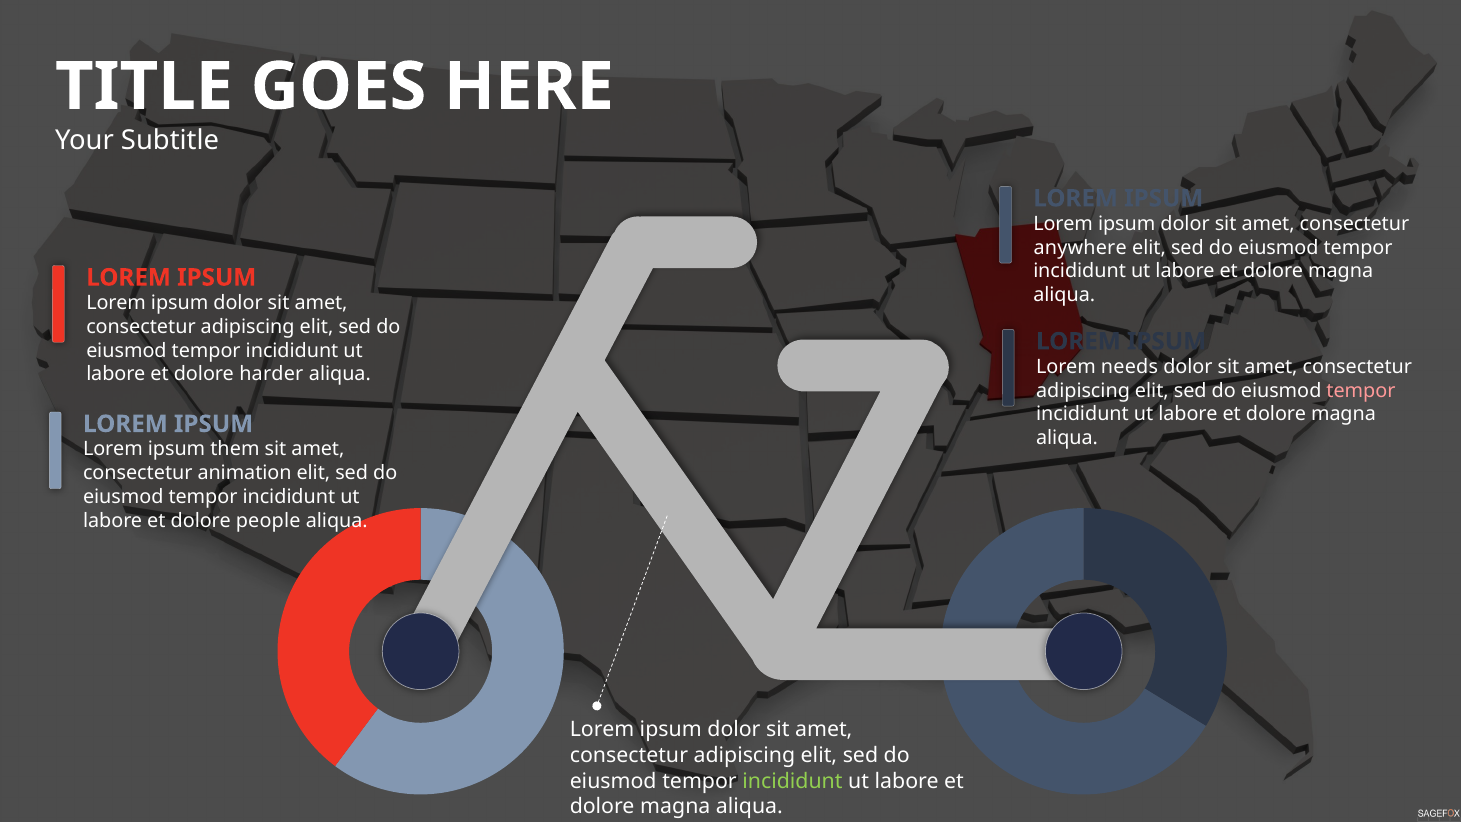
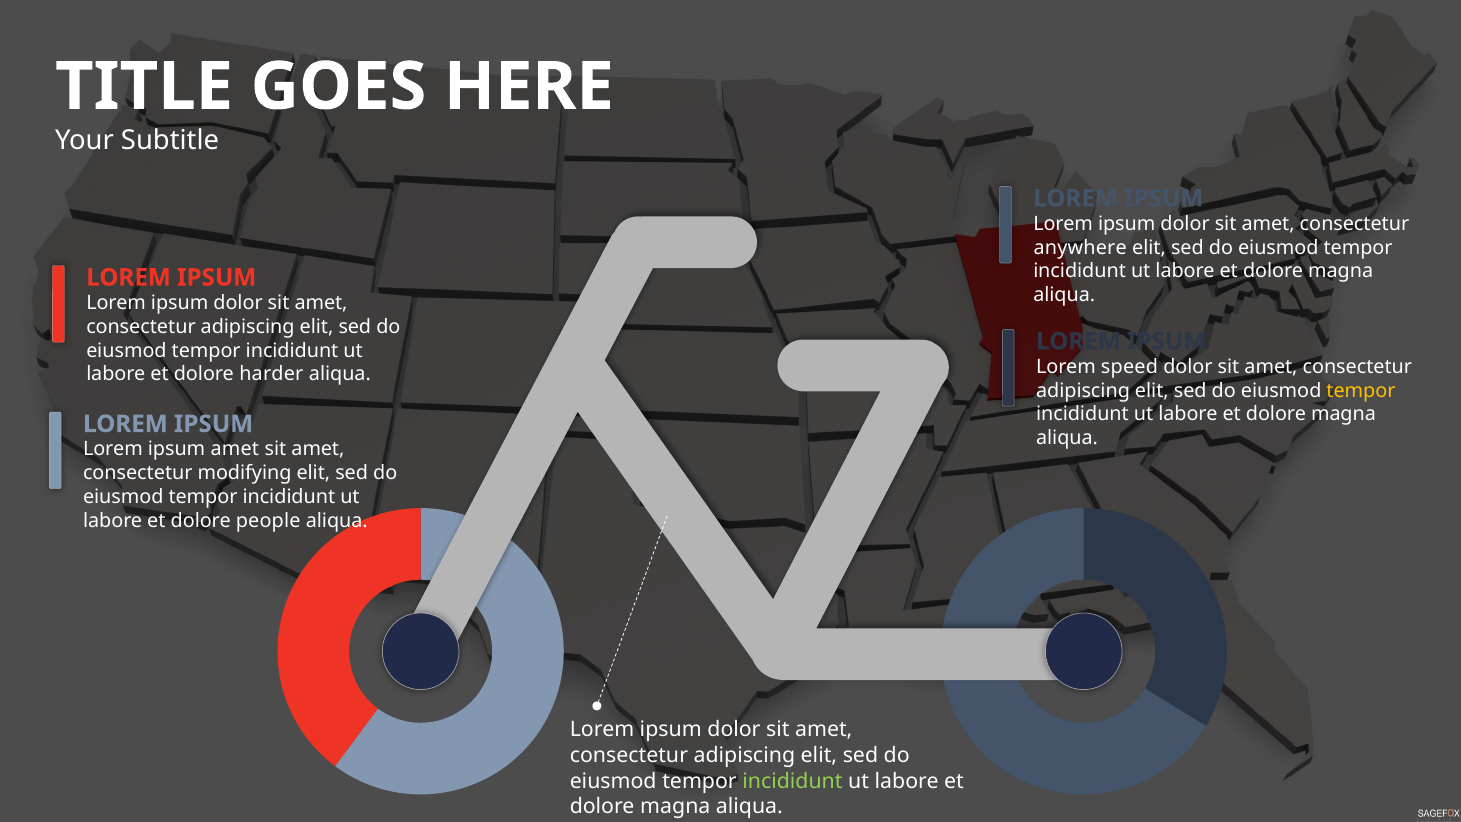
needs: needs -> speed
tempor at (1361, 390) colour: pink -> yellow
ipsum them: them -> amet
animation: animation -> modifying
